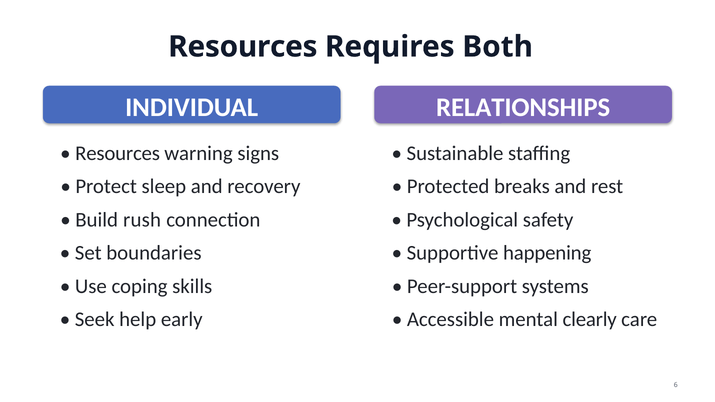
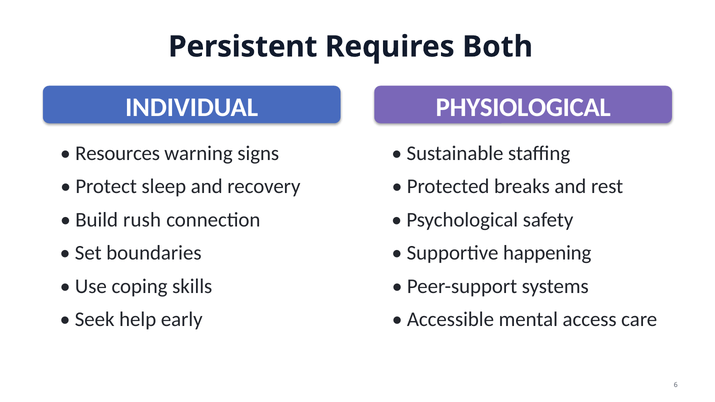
Resources at (243, 47): Resources -> Persistent
RELATIONSHIPS: RELATIONSHIPS -> PHYSIOLOGICAL
clearly: clearly -> access
